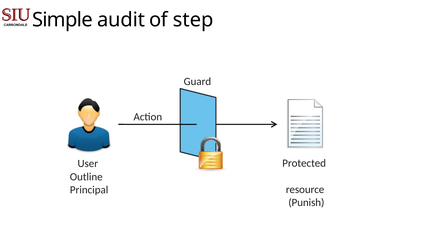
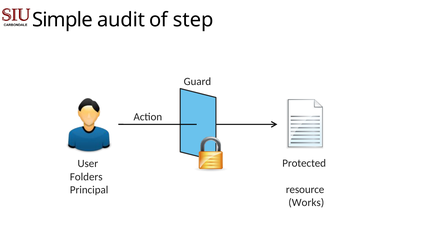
Outline: Outline -> Folders
Punish: Punish -> Works
